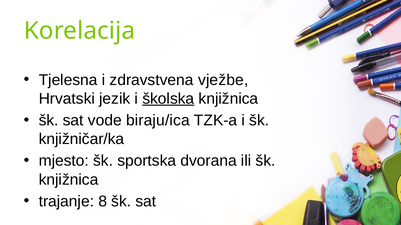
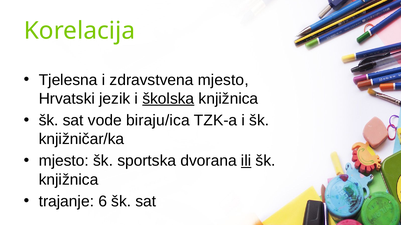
zdravstvena vježbe: vježbe -> mjesto
ili underline: none -> present
8: 8 -> 6
